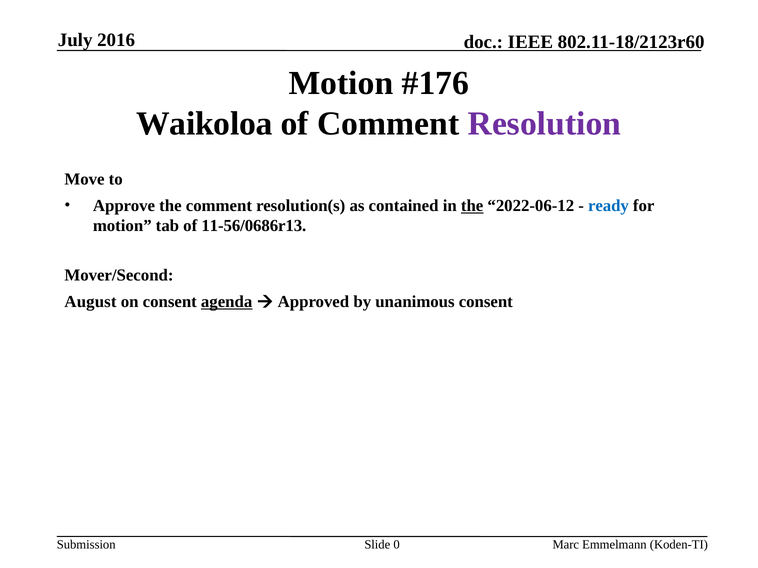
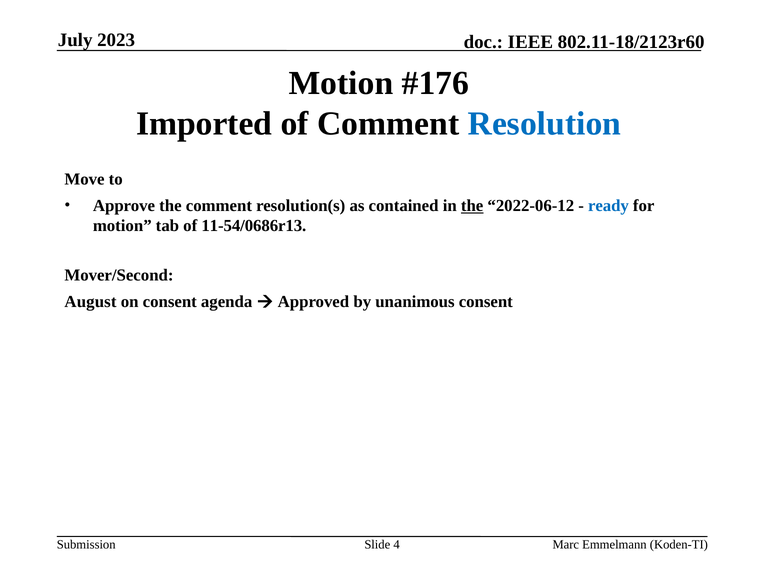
2016: 2016 -> 2023
Waikoloa: Waikoloa -> Imported
Resolution colour: purple -> blue
11-56/0686r13: 11-56/0686r13 -> 11-54/0686r13
agenda underline: present -> none
0: 0 -> 4
